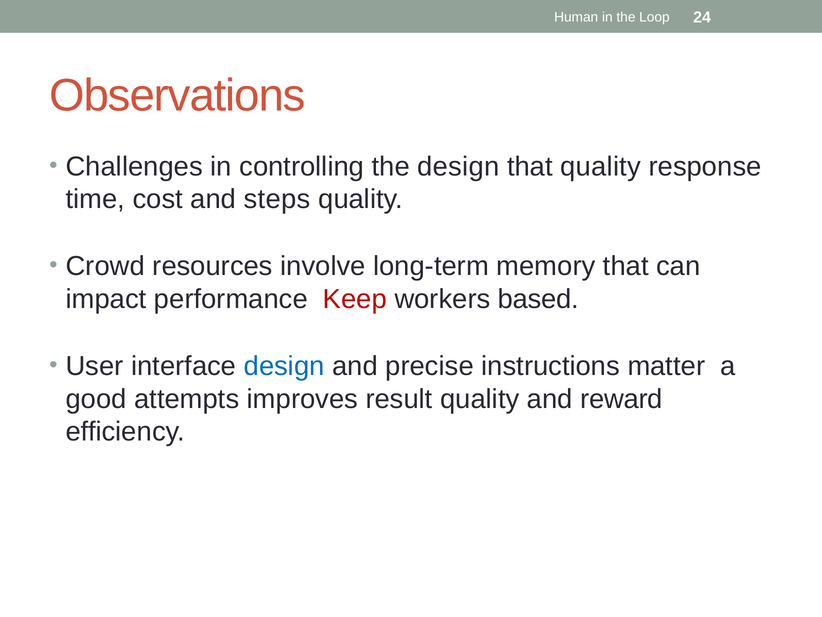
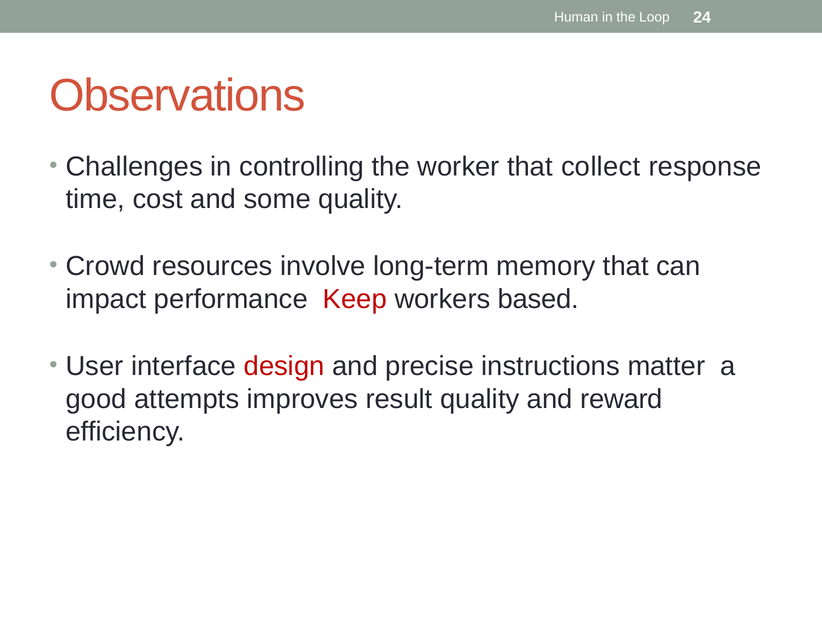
the design: design -> worker
that quality: quality -> collect
steps: steps -> some
design at (284, 366) colour: blue -> red
